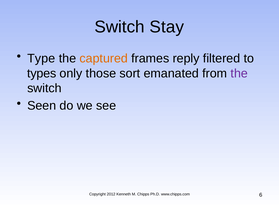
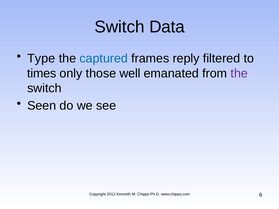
Stay: Stay -> Data
captured colour: orange -> blue
types: types -> times
sort: sort -> well
